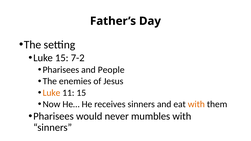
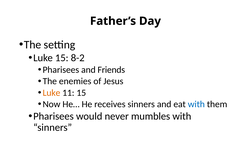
7-2: 7-2 -> 8-2
People: People -> Friends
with at (196, 104) colour: orange -> blue
